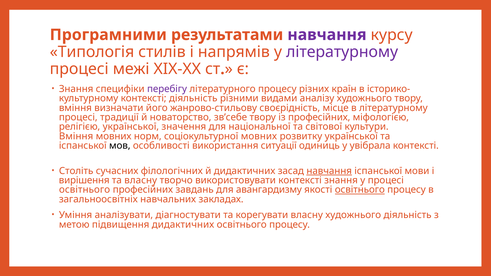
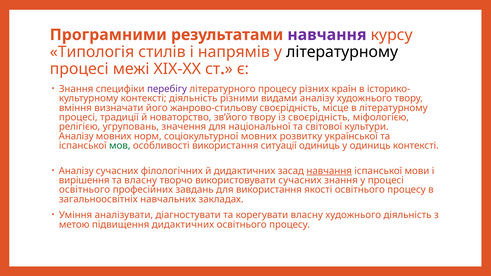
літературному at (342, 52) colour: purple -> black
зв’себе: зв’себе -> зв’його
із професійних: професійних -> своєрідність
релігією української: української -> угруповань
Вміння at (76, 136): Вміння -> Аналізу
мов colour: black -> green
у увібрала: увібрала -> одиниць
Століть at (76, 171): Століть -> Аналізу
використовувати контексті: контексті -> сучасних
для авангардизму: авангардизму -> використання
освітнього at (360, 190) underline: present -> none
